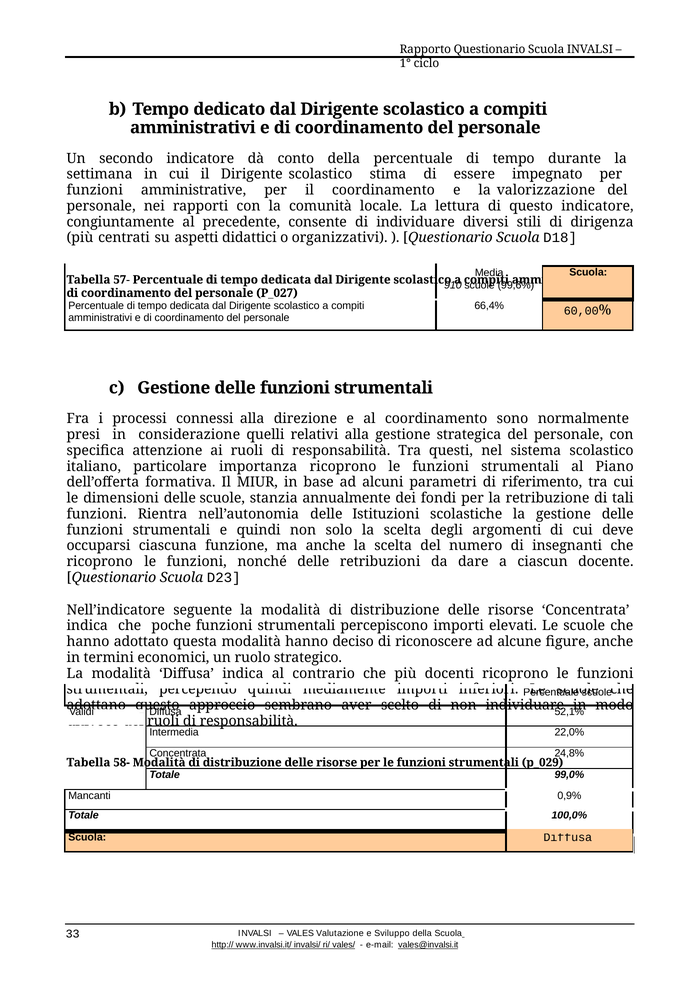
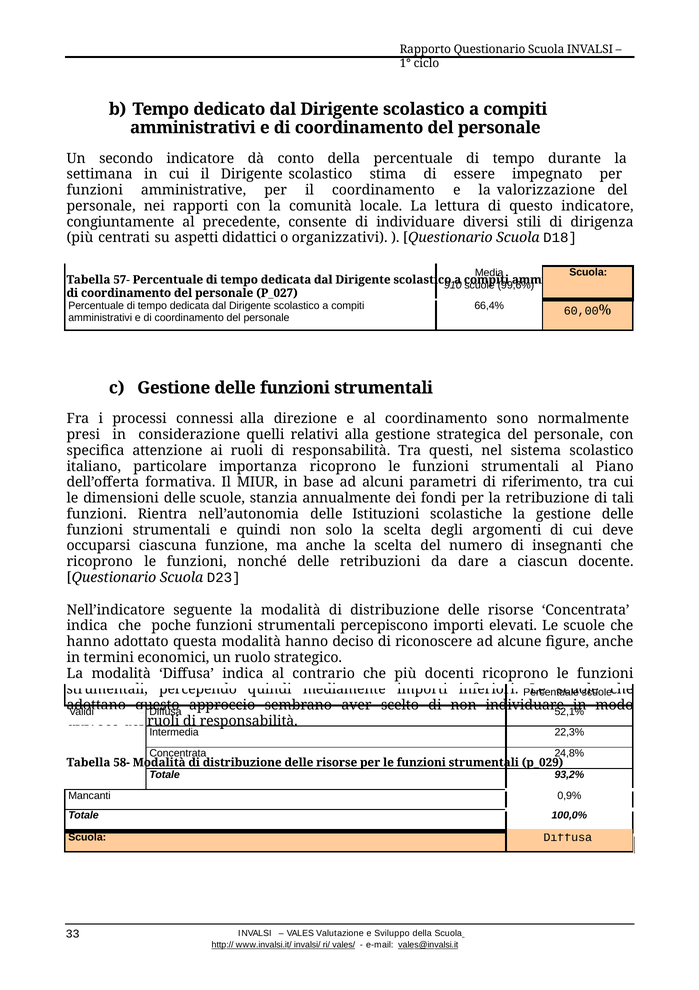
22,0%: 22,0% -> 22,3%
99,0%: 99,0% -> 93,2%
